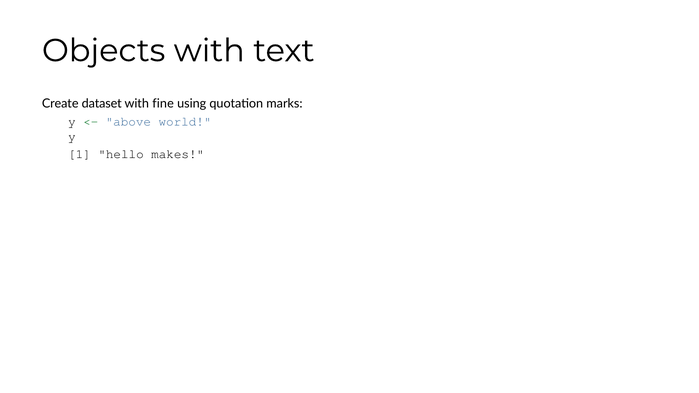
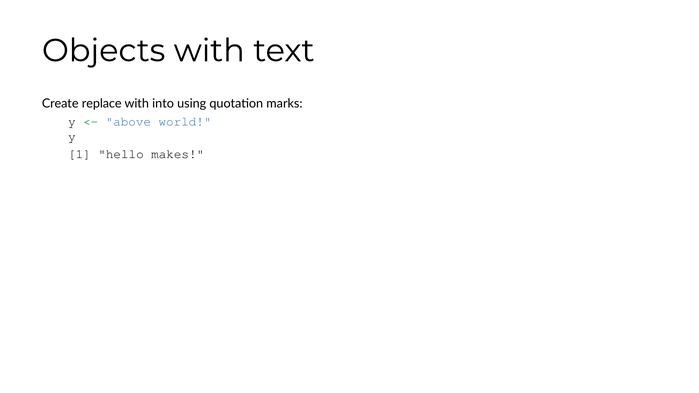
dataset: dataset -> replace
fine: fine -> into
